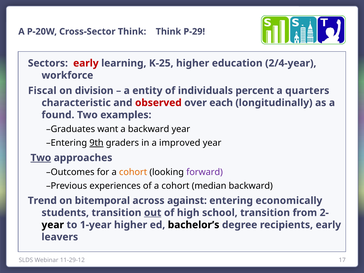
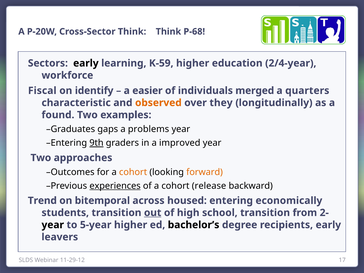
P-29: P-29 -> P-68
early at (86, 63) colour: red -> black
K-25: K-25 -> K-59
division: division -> identify
entity: entity -> easier
percent: percent -> merged
observed colour: red -> orange
each: each -> they
want: want -> gaps
a backward: backward -> problems
Two at (41, 158) underline: present -> none
forward colour: purple -> orange
experiences underline: none -> present
median: median -> release
against: against -> housed
1-year: 1-year -> 5-year
